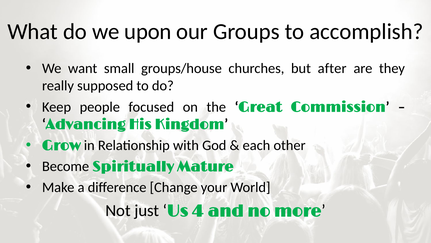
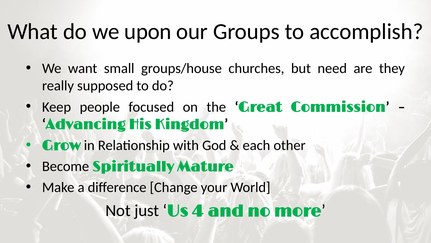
after: after -> need
